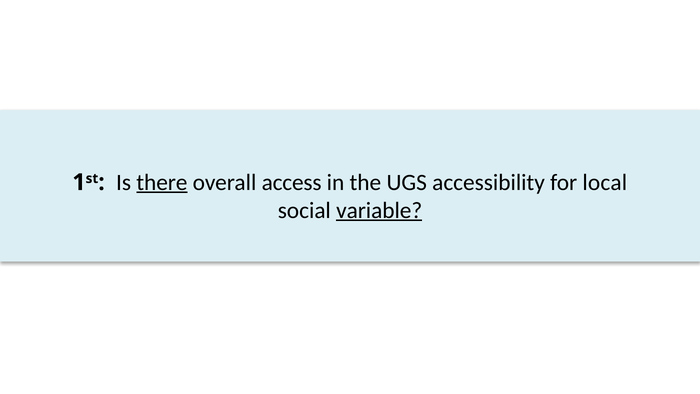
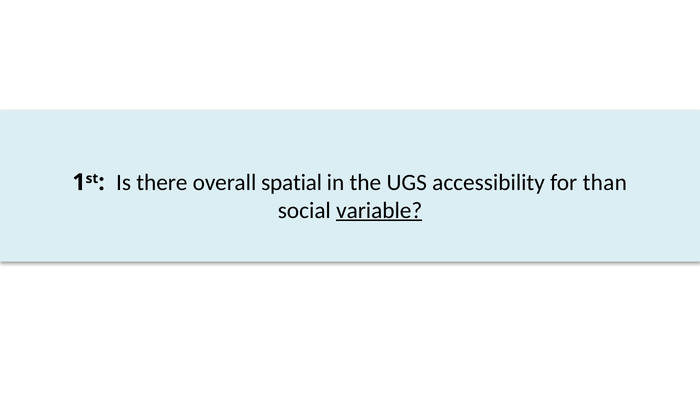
there underline: present -> none
access: access -> spatial
local: local -> than
